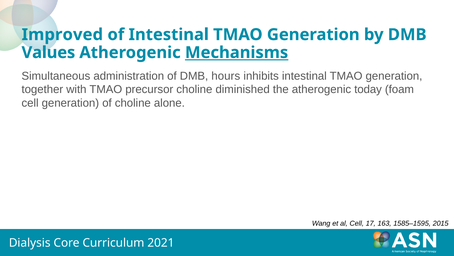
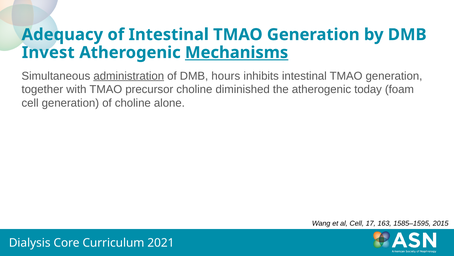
Improved: Improved -> Adequacy
Values: Values -> Invest
administration underline: none -> present
